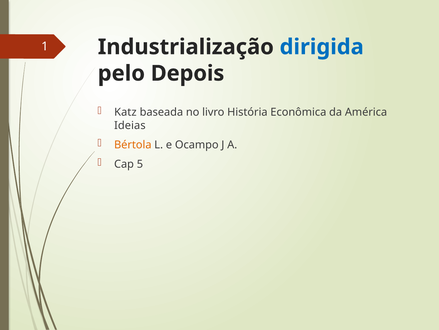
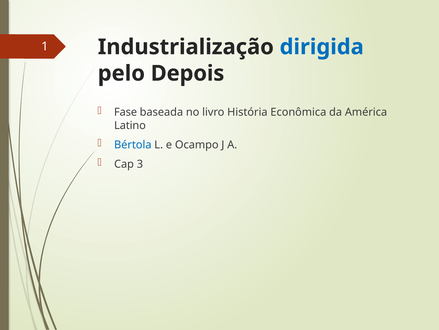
Katz: Katz -> Fase
Ideias: Ideias -> Latino
Bértola colour: orange -> blue
5: 5 -> 3
